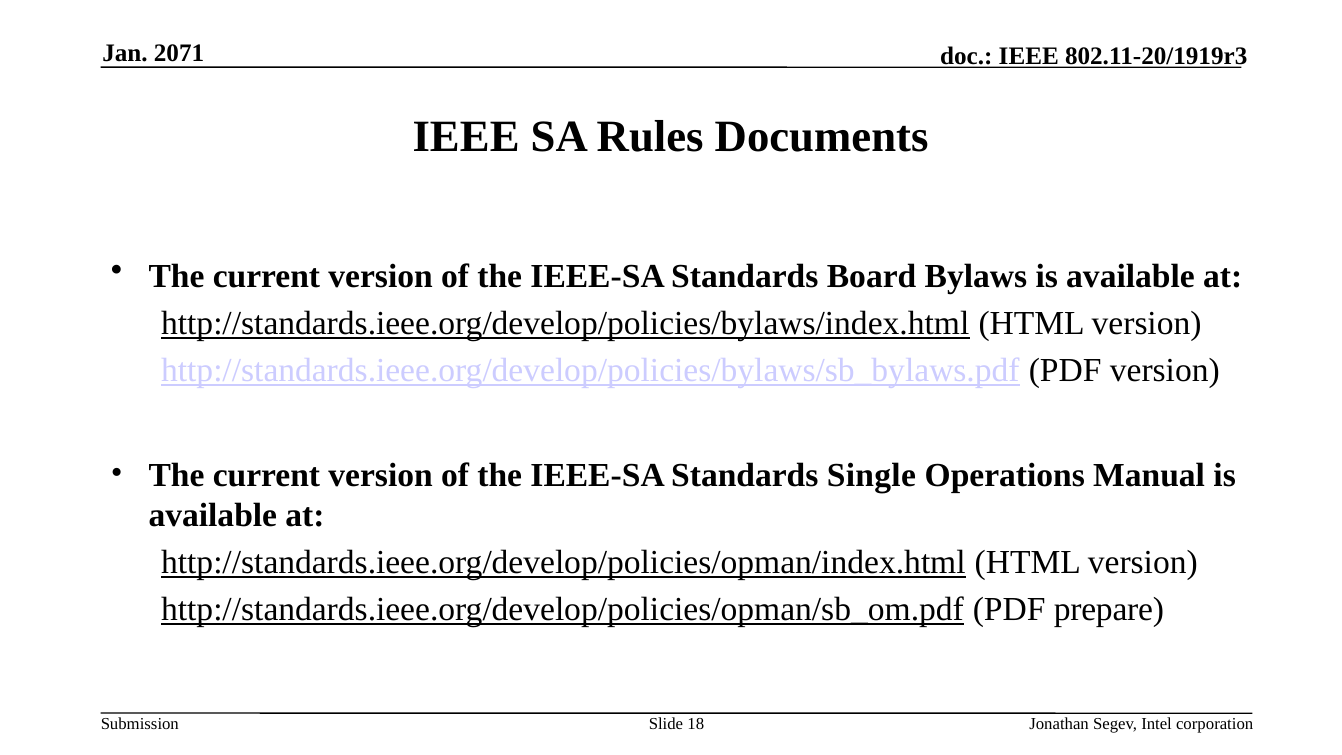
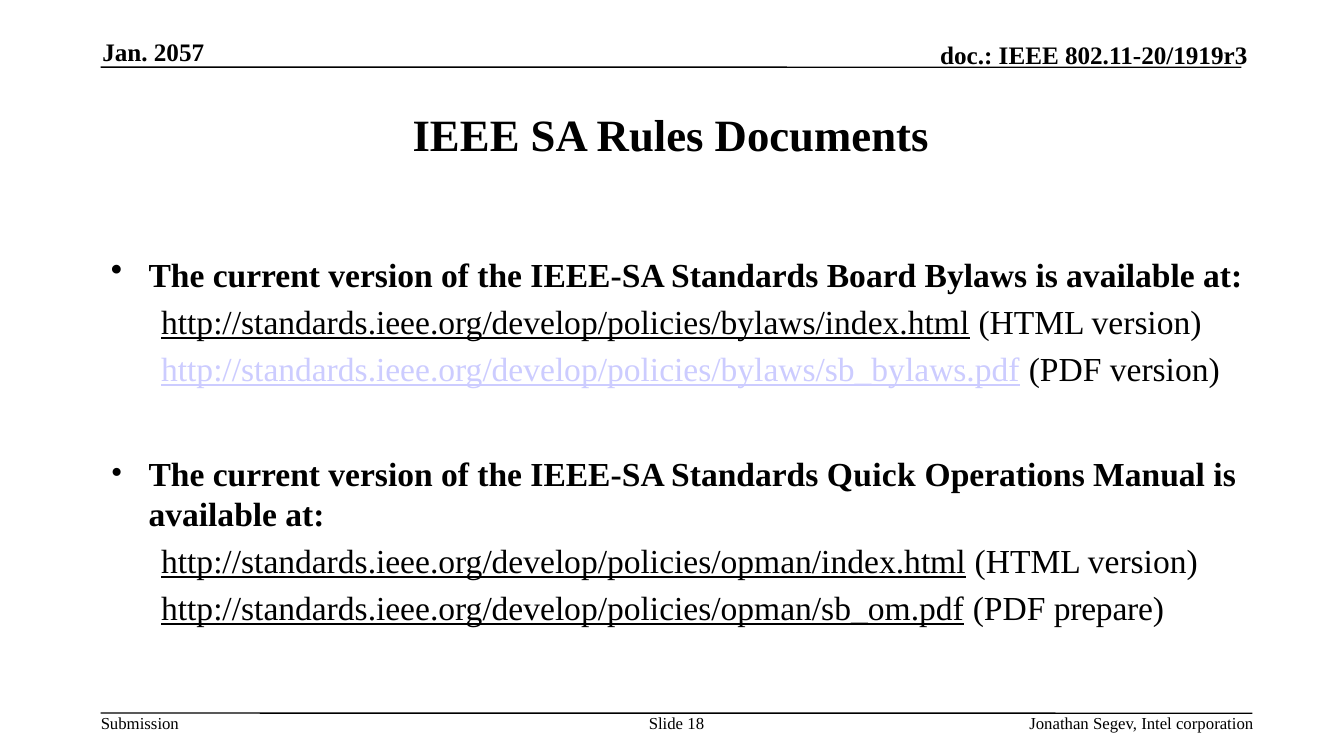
2071: 2071 -> 2057
Single: Single -> Quick
